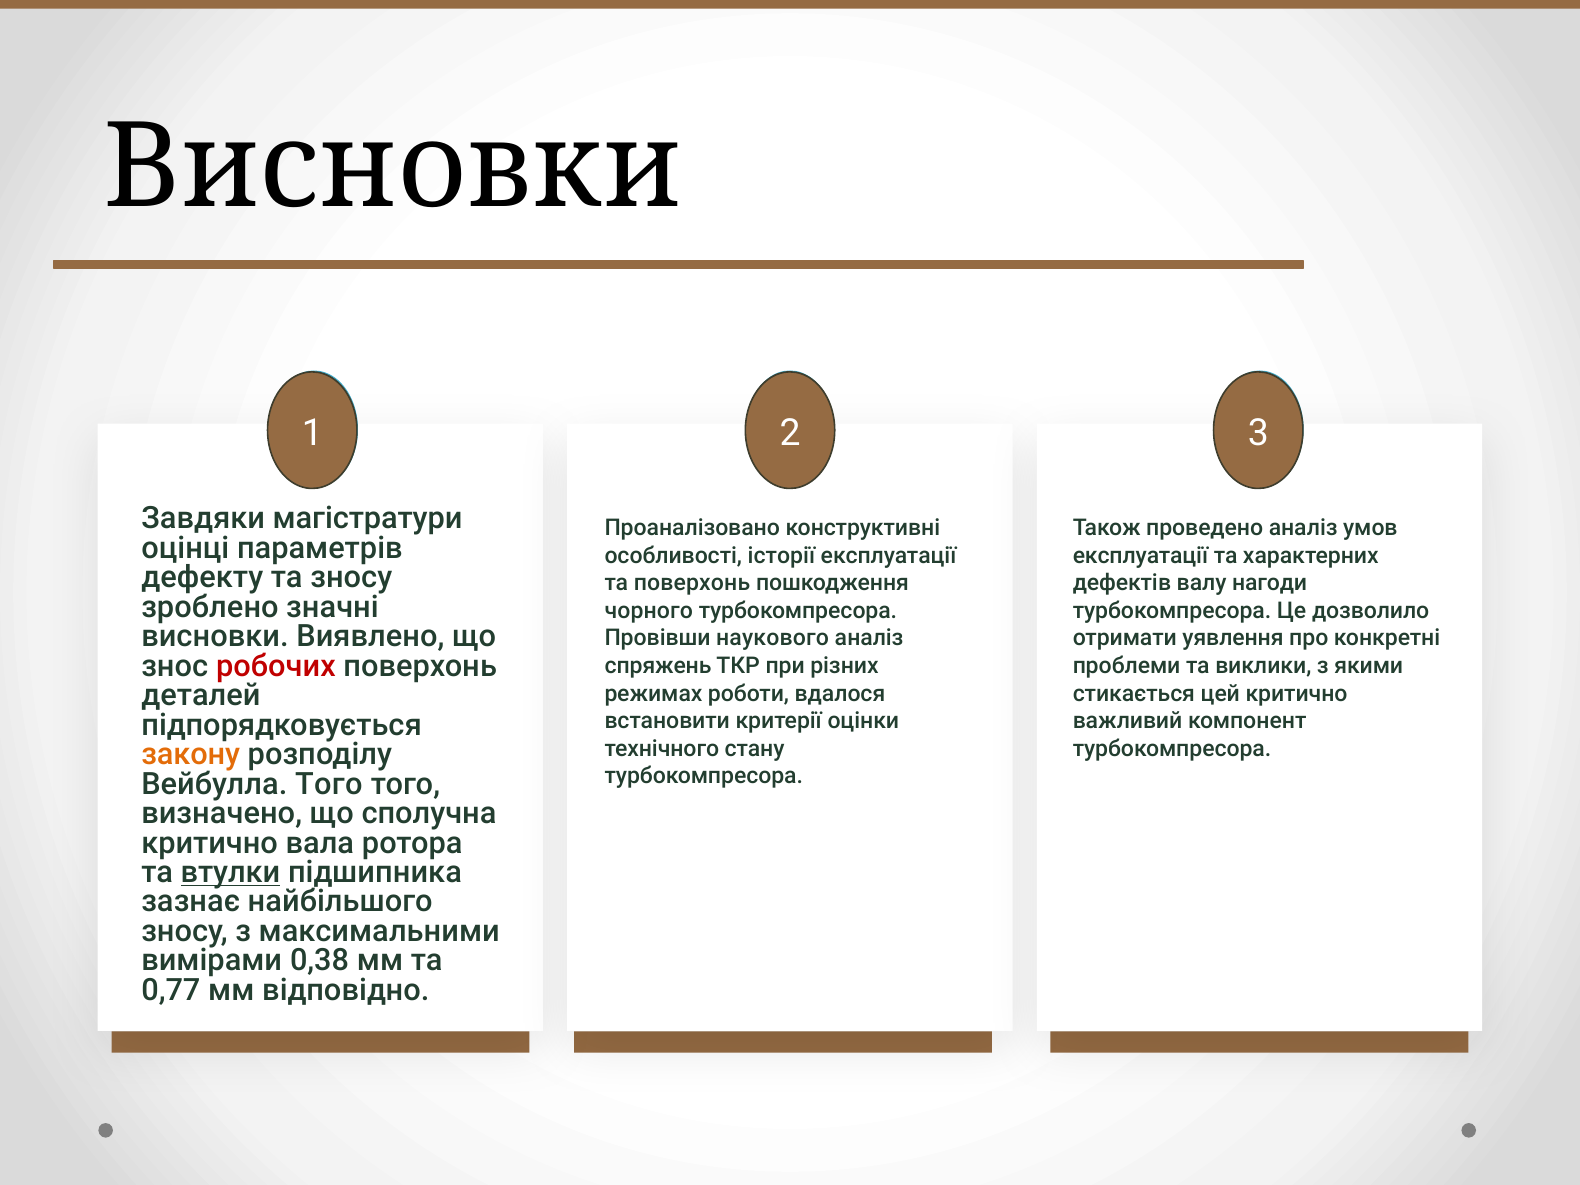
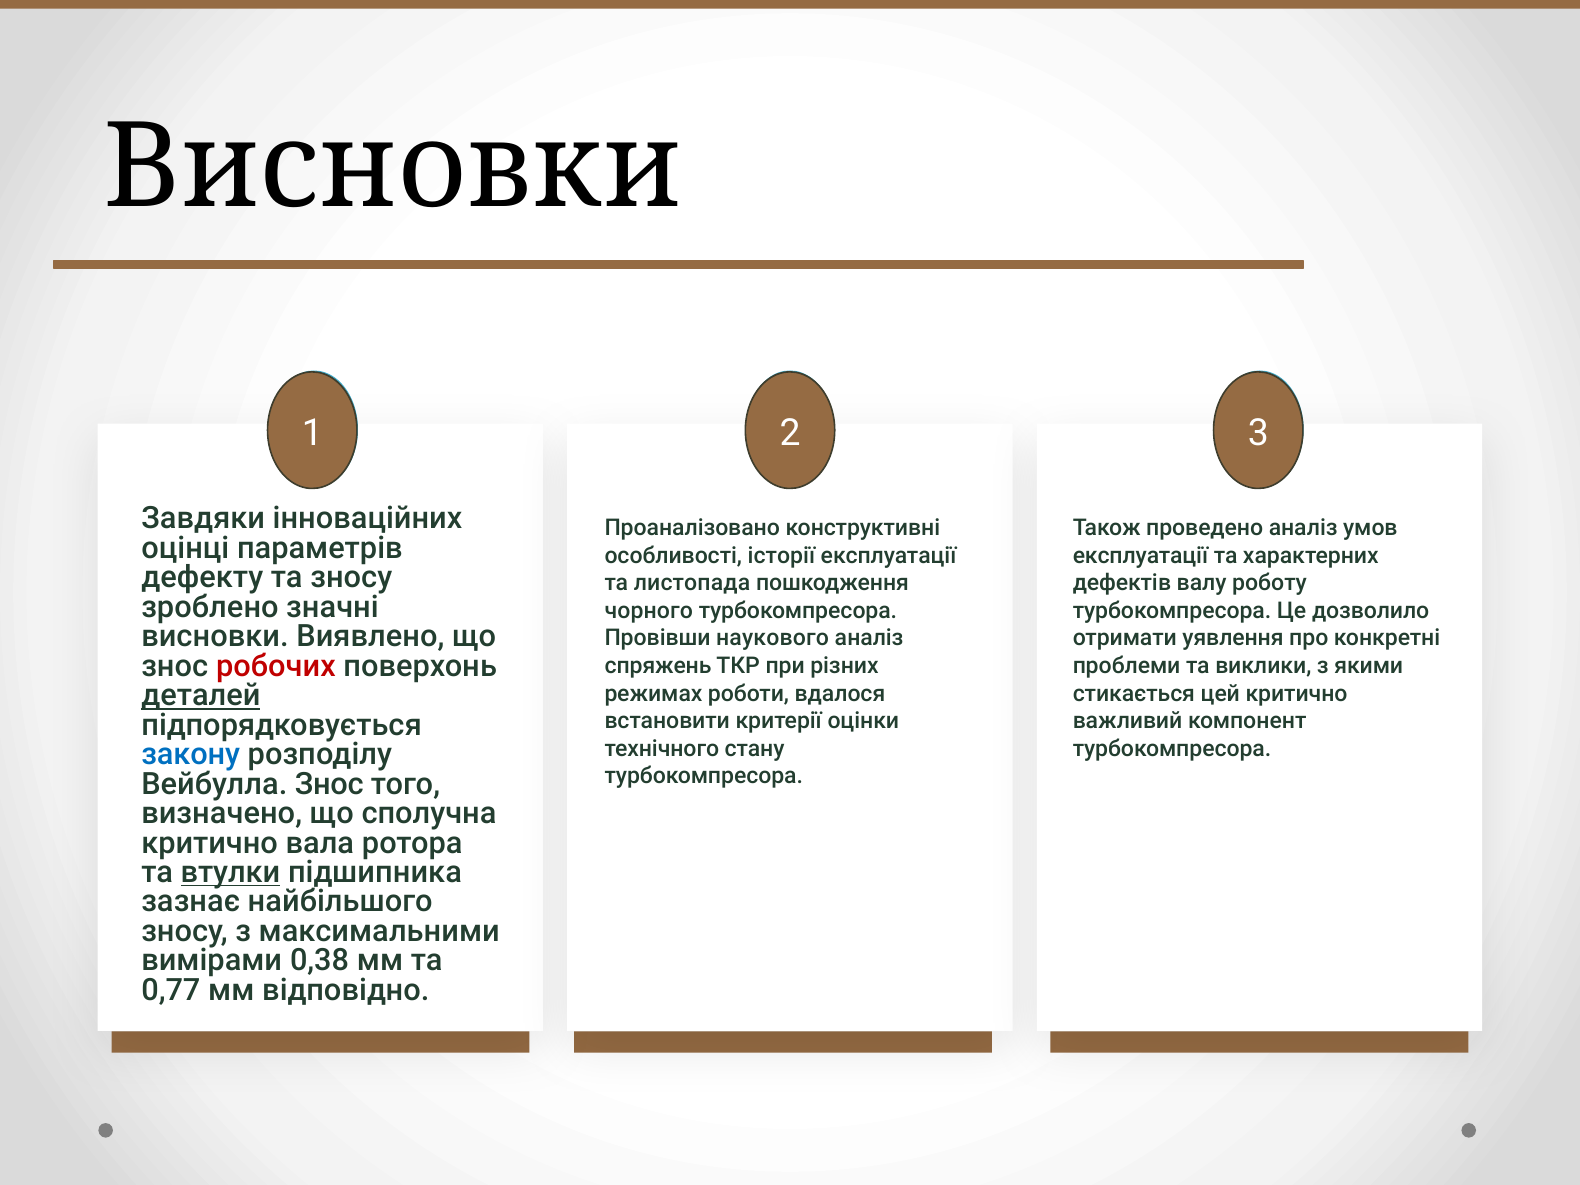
магістратури: магістратури -> інноваційних
та поверхонь: поверхонь -> листопада
нагоди: нагоди -> роботу
деталей underline: none -> present
закону colour: orange -> blue
Вейбулла Того: Того -> Знос
